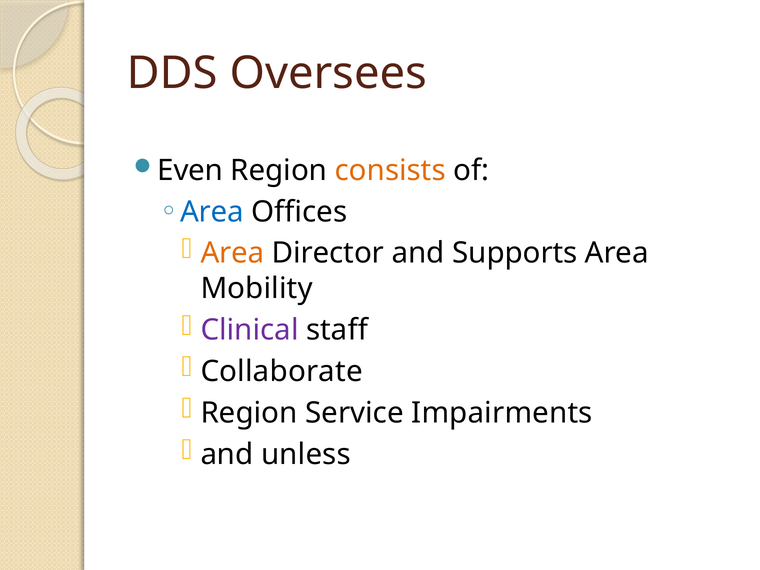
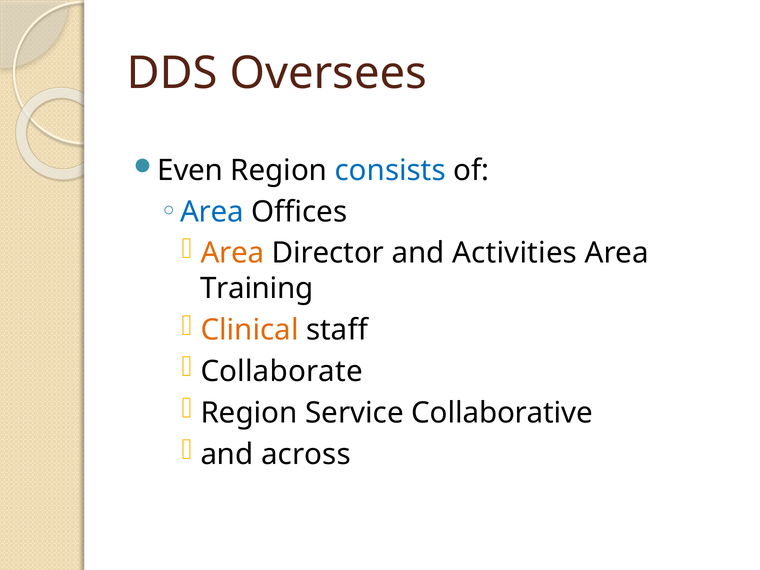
consists colour: orange -> blue
Supports: Supports -> Activities
Mobility: Mobility -> Training
Clinical colour: purple -> orange
Impairments: Impairments -> Collaborative
unless: unless -> across
